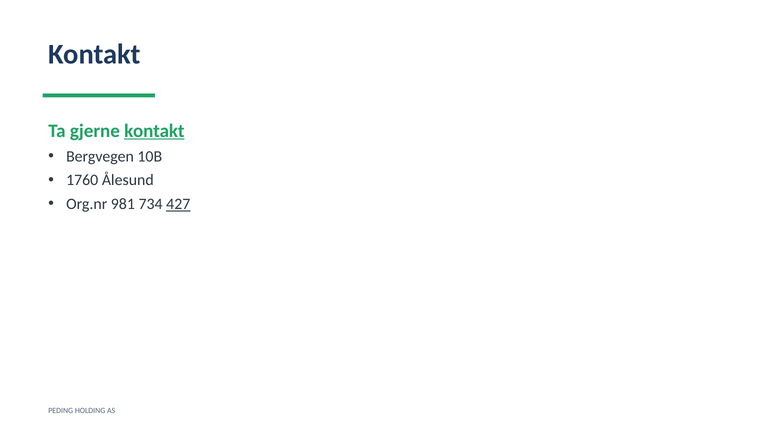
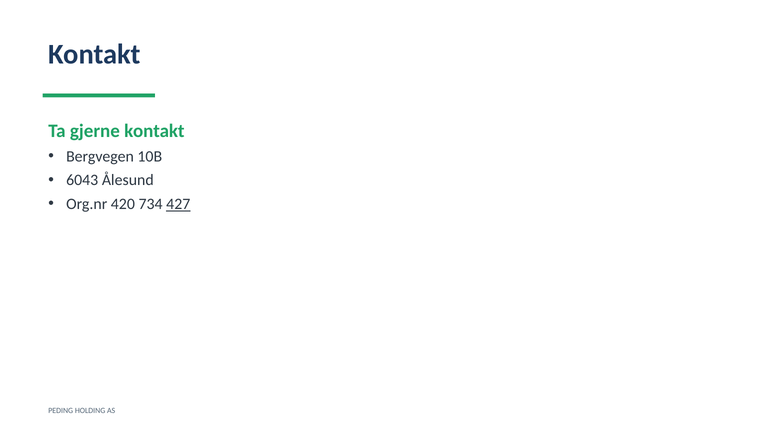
kontakt at (154, 131) underline: present -> none
1760: 1760 -> 6043
981: 981 -> 420
